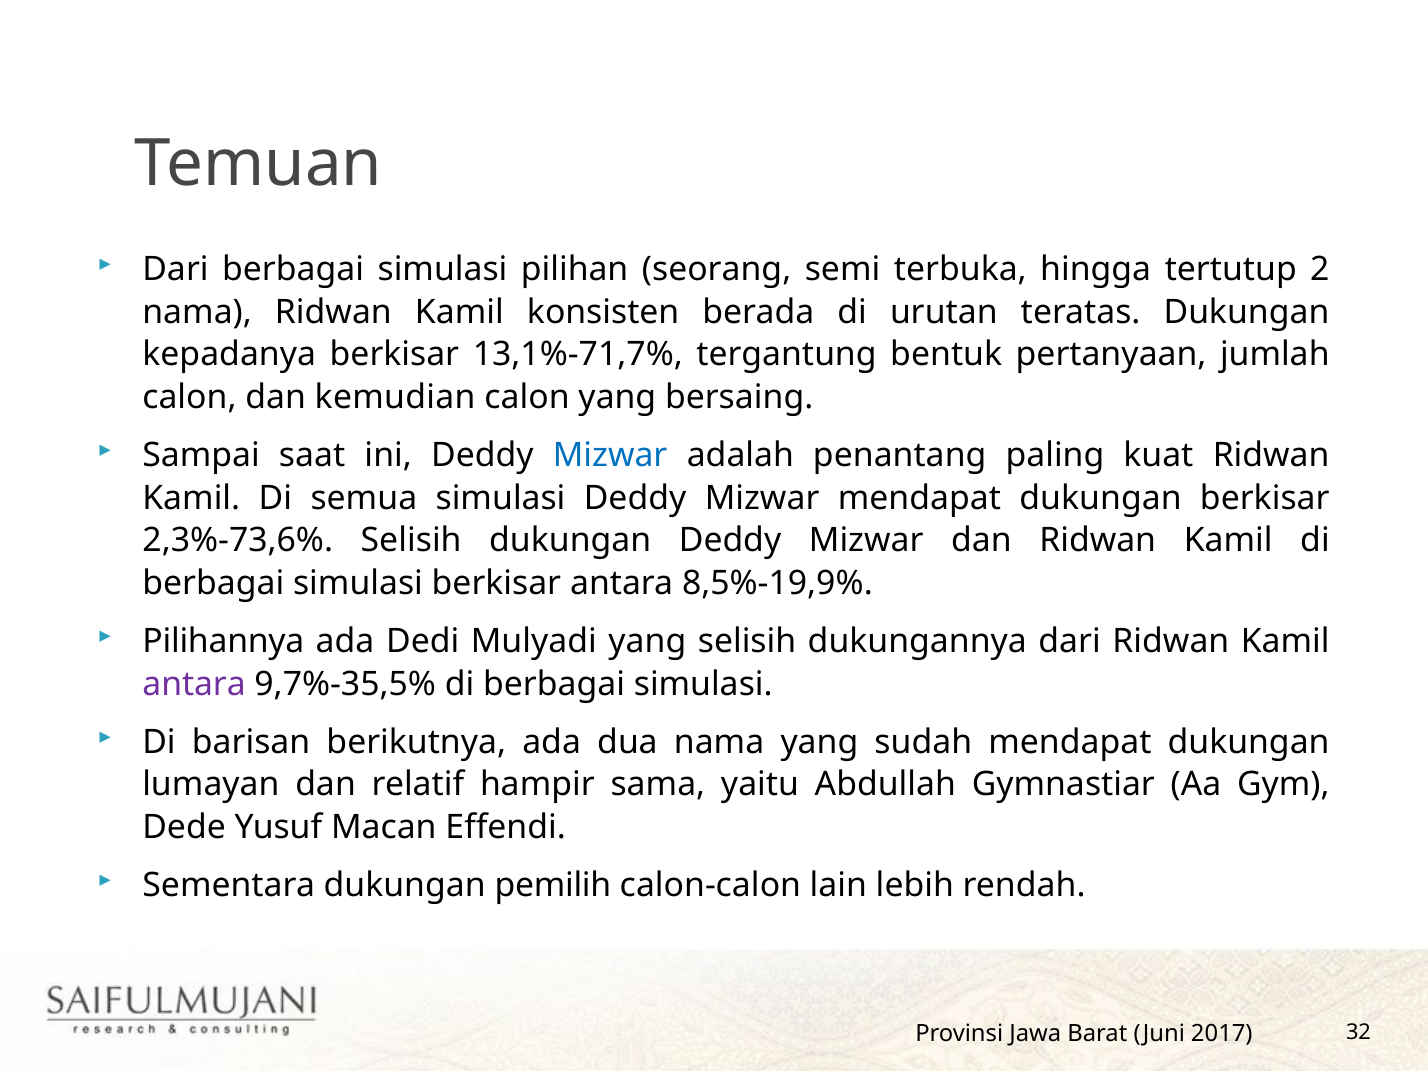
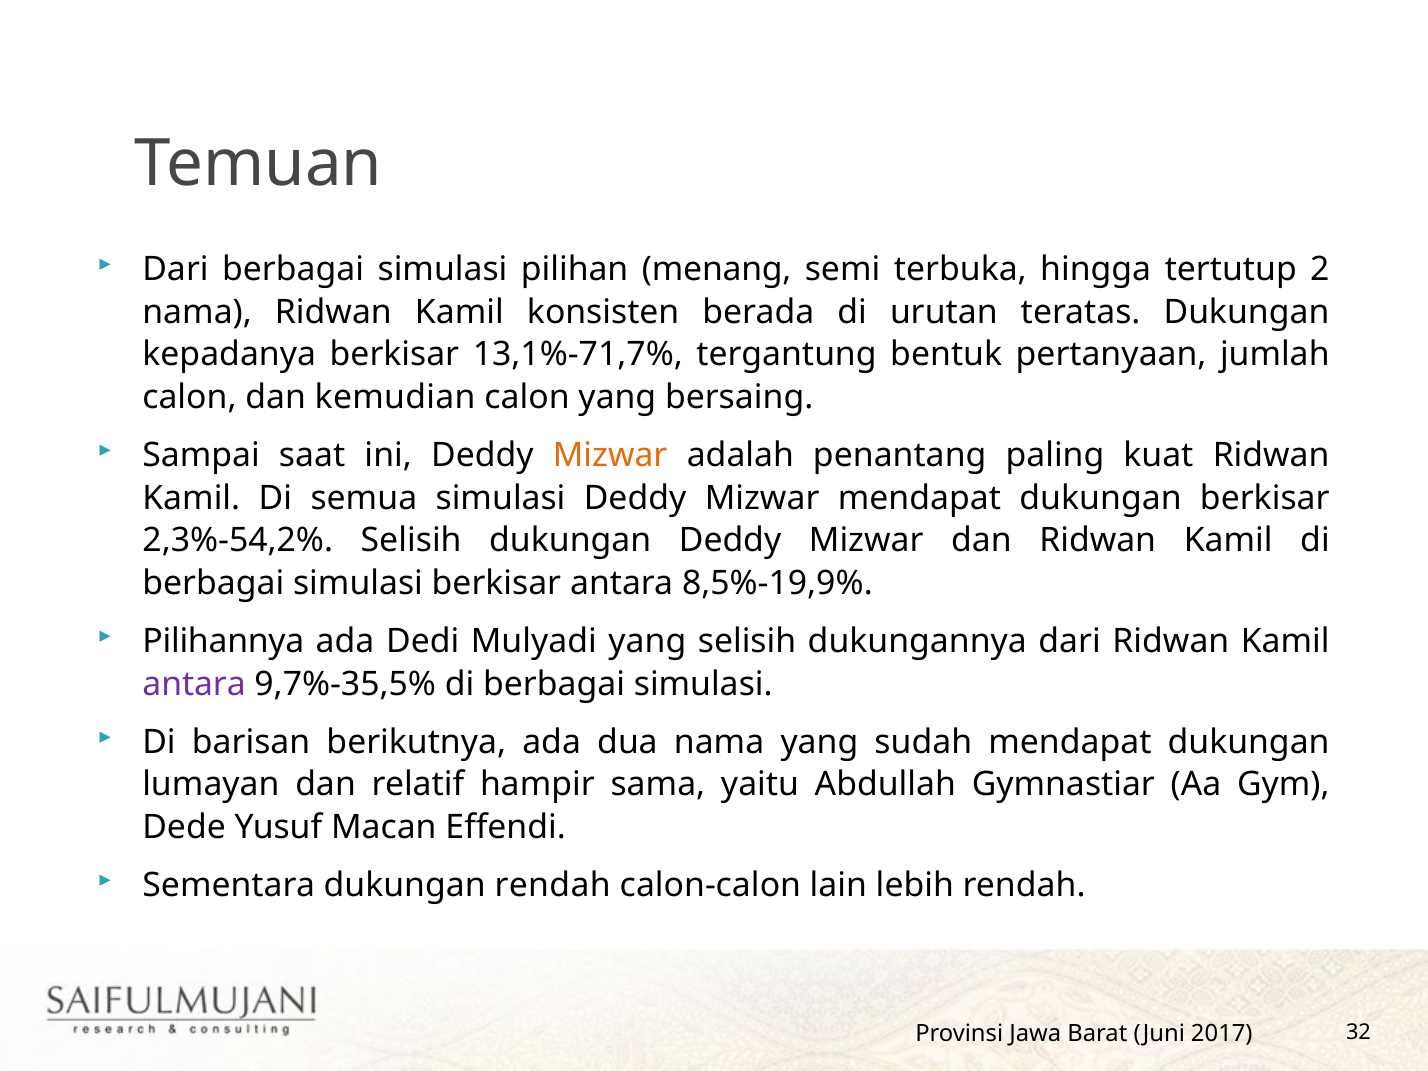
seorang: seorang -> menang
Mizwar at (610, 456) colour: blue -> orange
2,3%-73,6%: 2,3%-73,6% -> 2,3%-54,2%
dukungan pemilih: pemilih -> rendah
